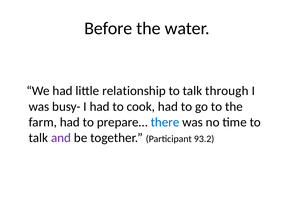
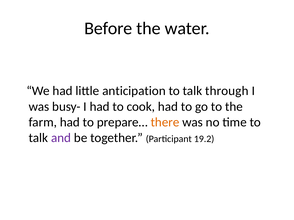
relationship: relationship -> anticipation
there colour: blue -> orange
93.2: 93.2 -> 19.2
